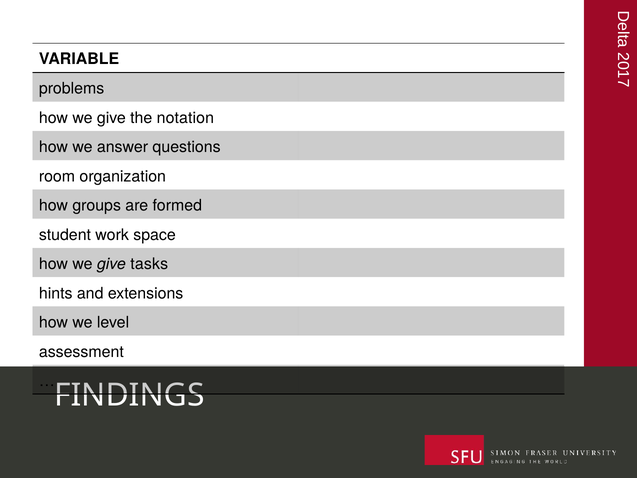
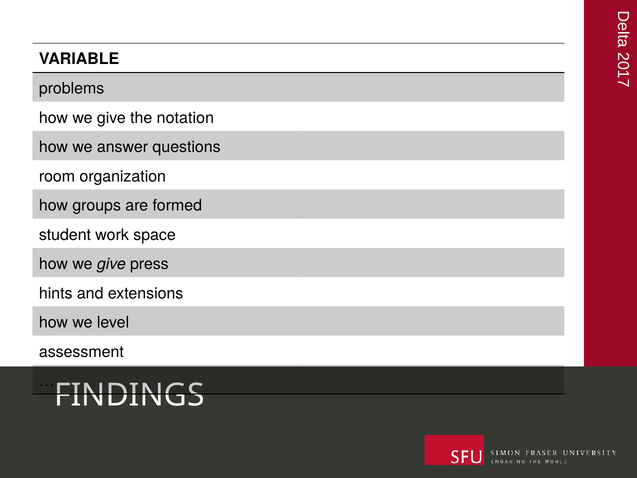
tasks: tasks -> press
